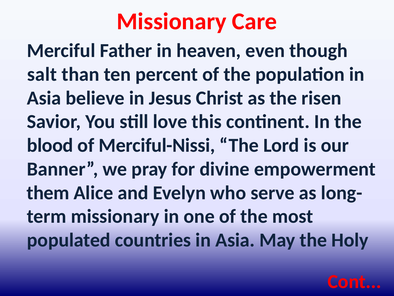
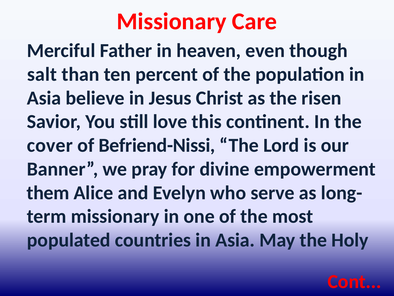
blood: blood -> cover
Merciful-Nissi: Merciful-Nissi -> Befriend-Nissi
